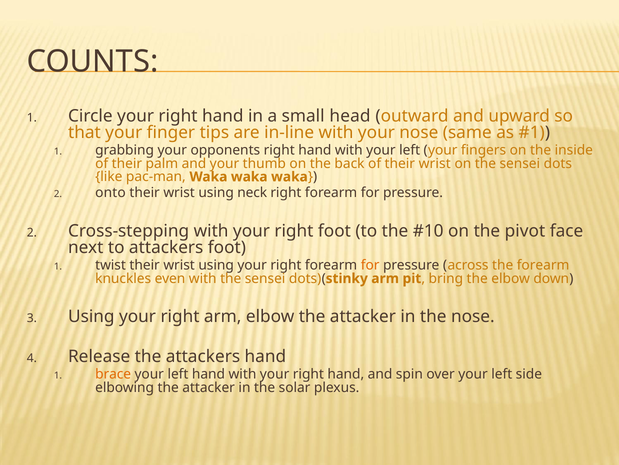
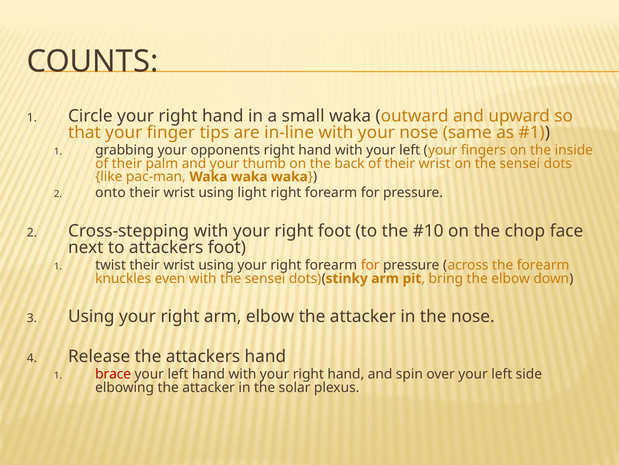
small head: head -> waka
neck: neck -> light
pivot: pivot -> chop
brace colour: orange -> red
